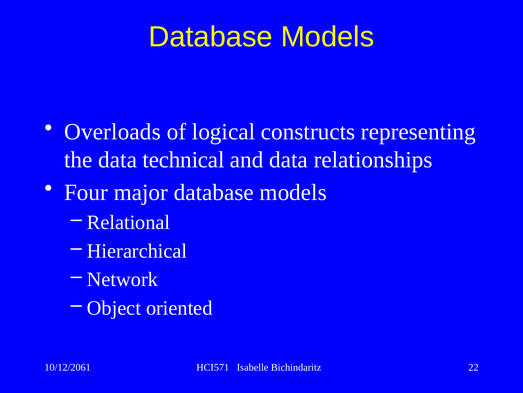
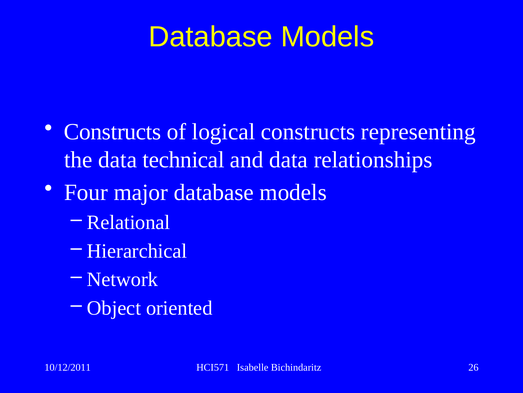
Overloads at (112, 132): Overloads -> Constructs
10/12/2061: 10/12/2061 -> 10/12/2011
22: 22 -> 26
